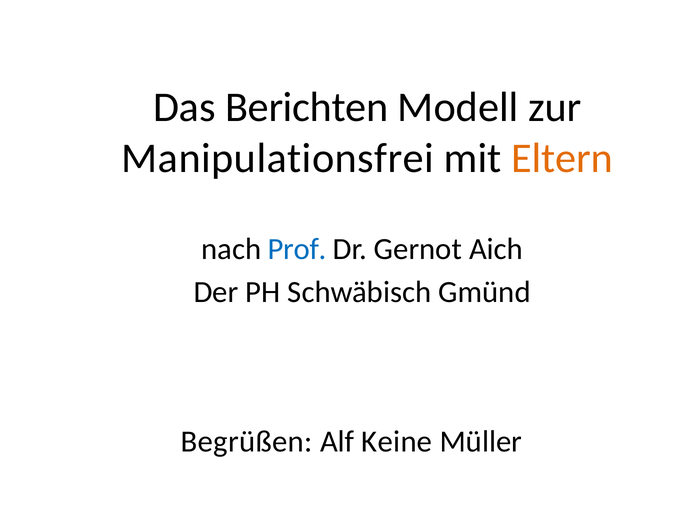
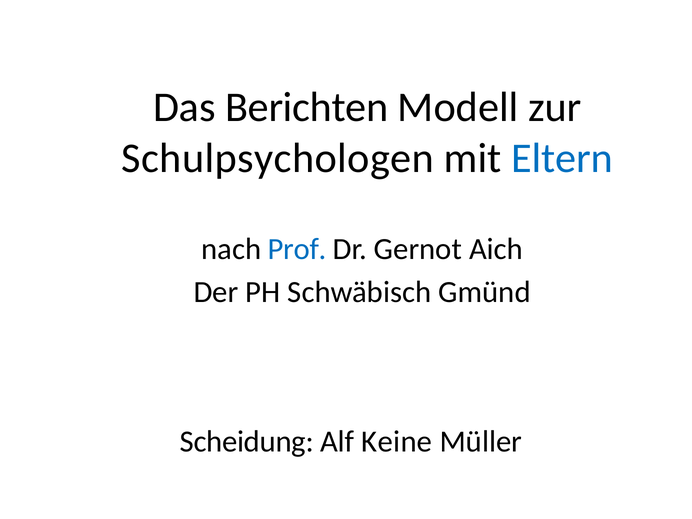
Manipulationsfrei: Manipulationsfrei -> Schulpsychologen
Eltern colour: orange -> blue
Begrüßen: Begrüßen -> Scheidung
